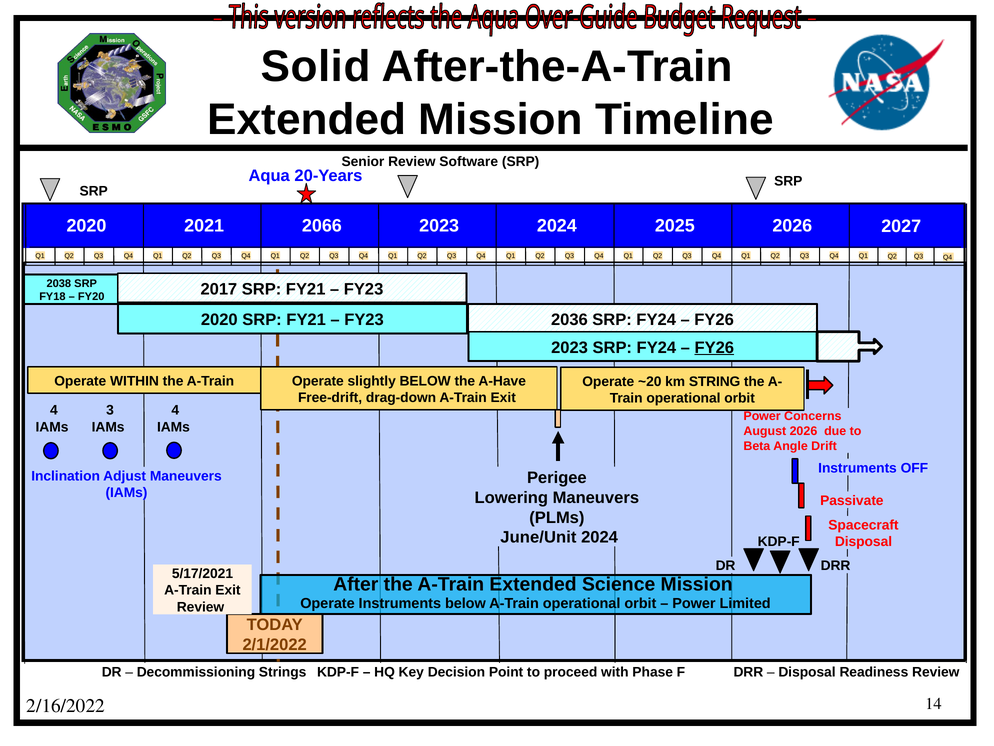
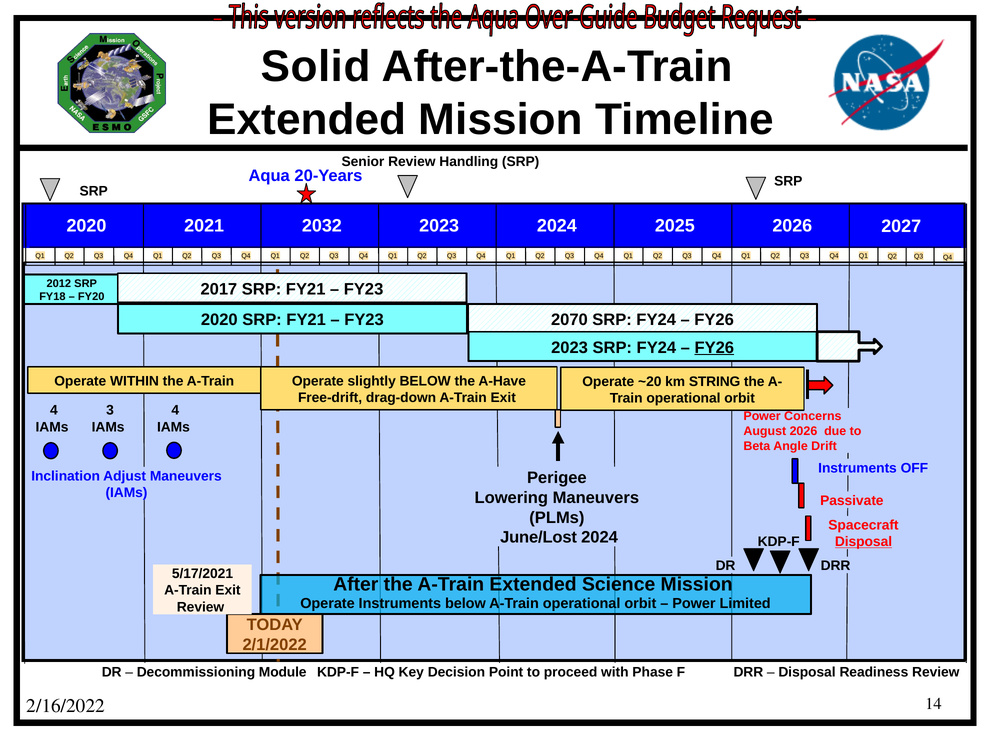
Software: Software -> Handling
2066: 2066 -> 2032
2038: 2038 -> 2012
2036: 2036 -> 2070
June/Unit: June/Unit -> June/Lost
Disposal at (863, 541) underline: none -> present
Strings: Strings -> Module
